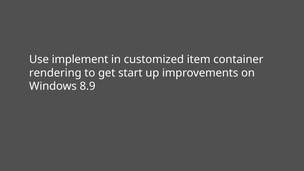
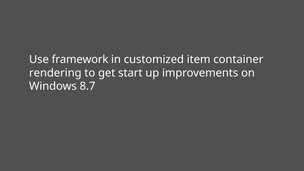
implement: implement -> framework
8.9: 8.9 -> 8.7
